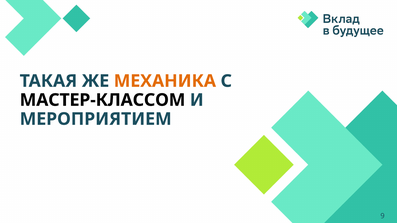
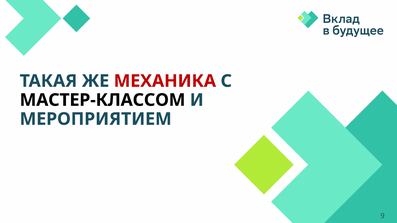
МЕХАНИКА colour: orange -> red
